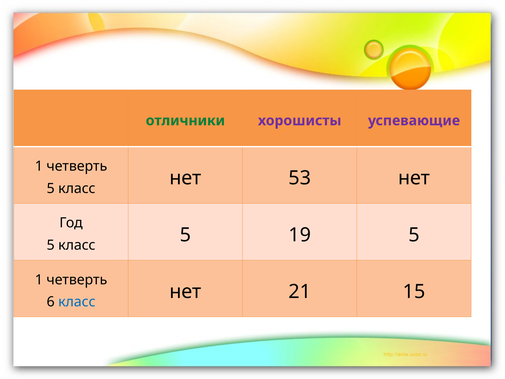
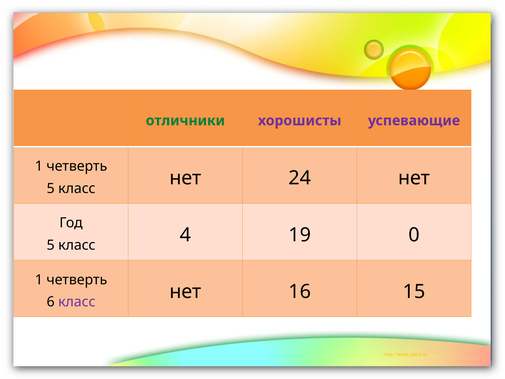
53: 53 -> 24
класс 5: 5 -> 4
19 5: 5 -> 0
класс at (77, 302) colour: blue -> purple
21: 21 -> 16
